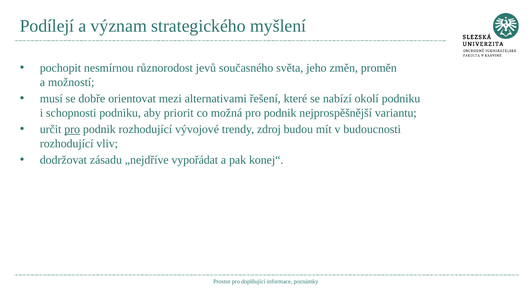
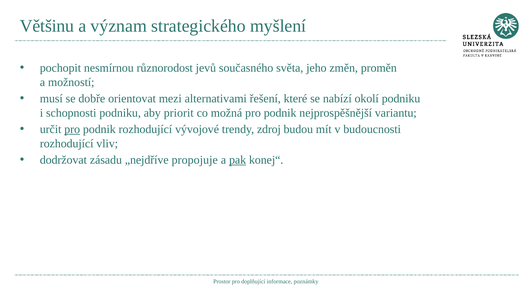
Podílejí: Podílejí -> Většinu
vypořádat: vypořádat -> propojuje
pak underline: none -> present
